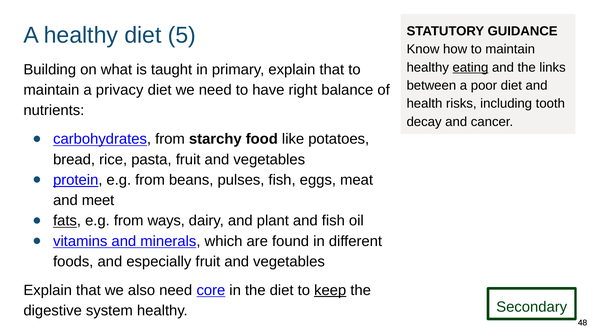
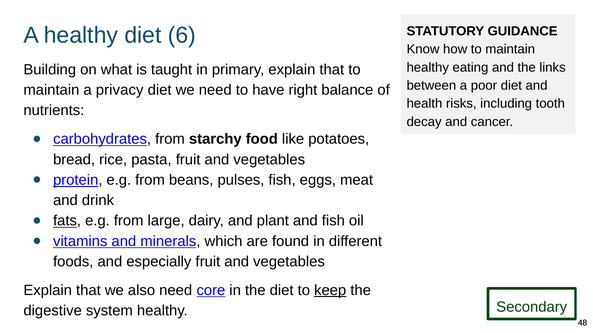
5: 5 -> 6
eating underline: present -> none
meet: meet -> drink
ways: ways -> large
